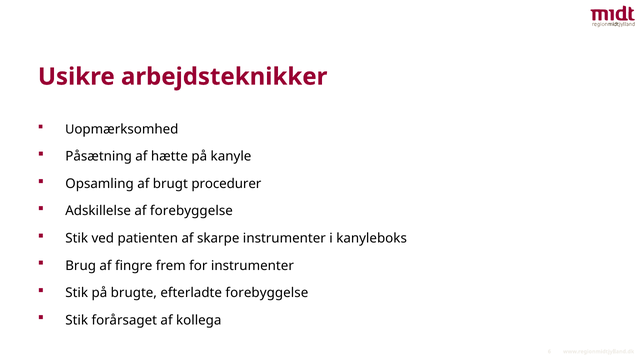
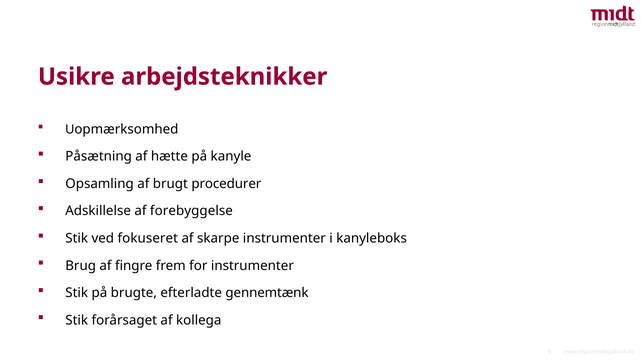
patienten: patienten -> fokuseret
efterladte forebyggelse: forebyggelse -> gennemtænk
